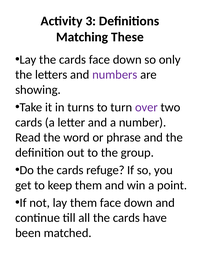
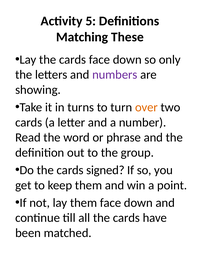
3: 3 -> 5
over colour: purple -> orange
refuge: refuge -> signed
